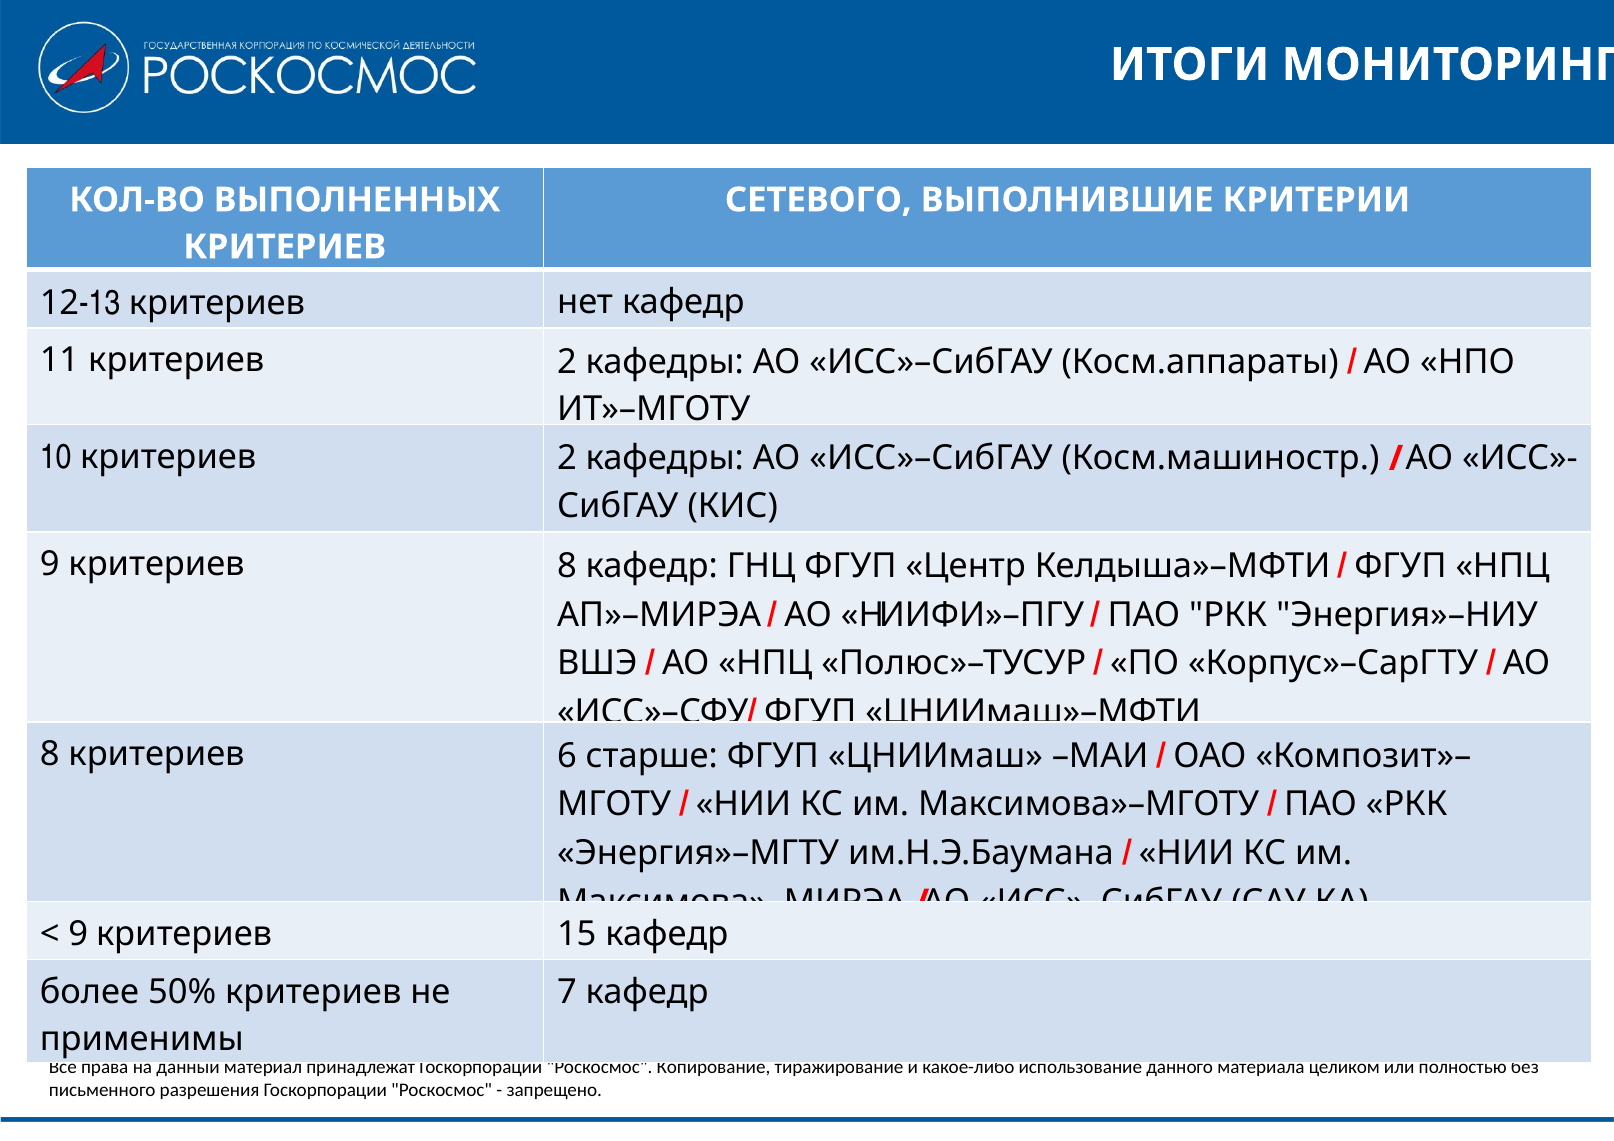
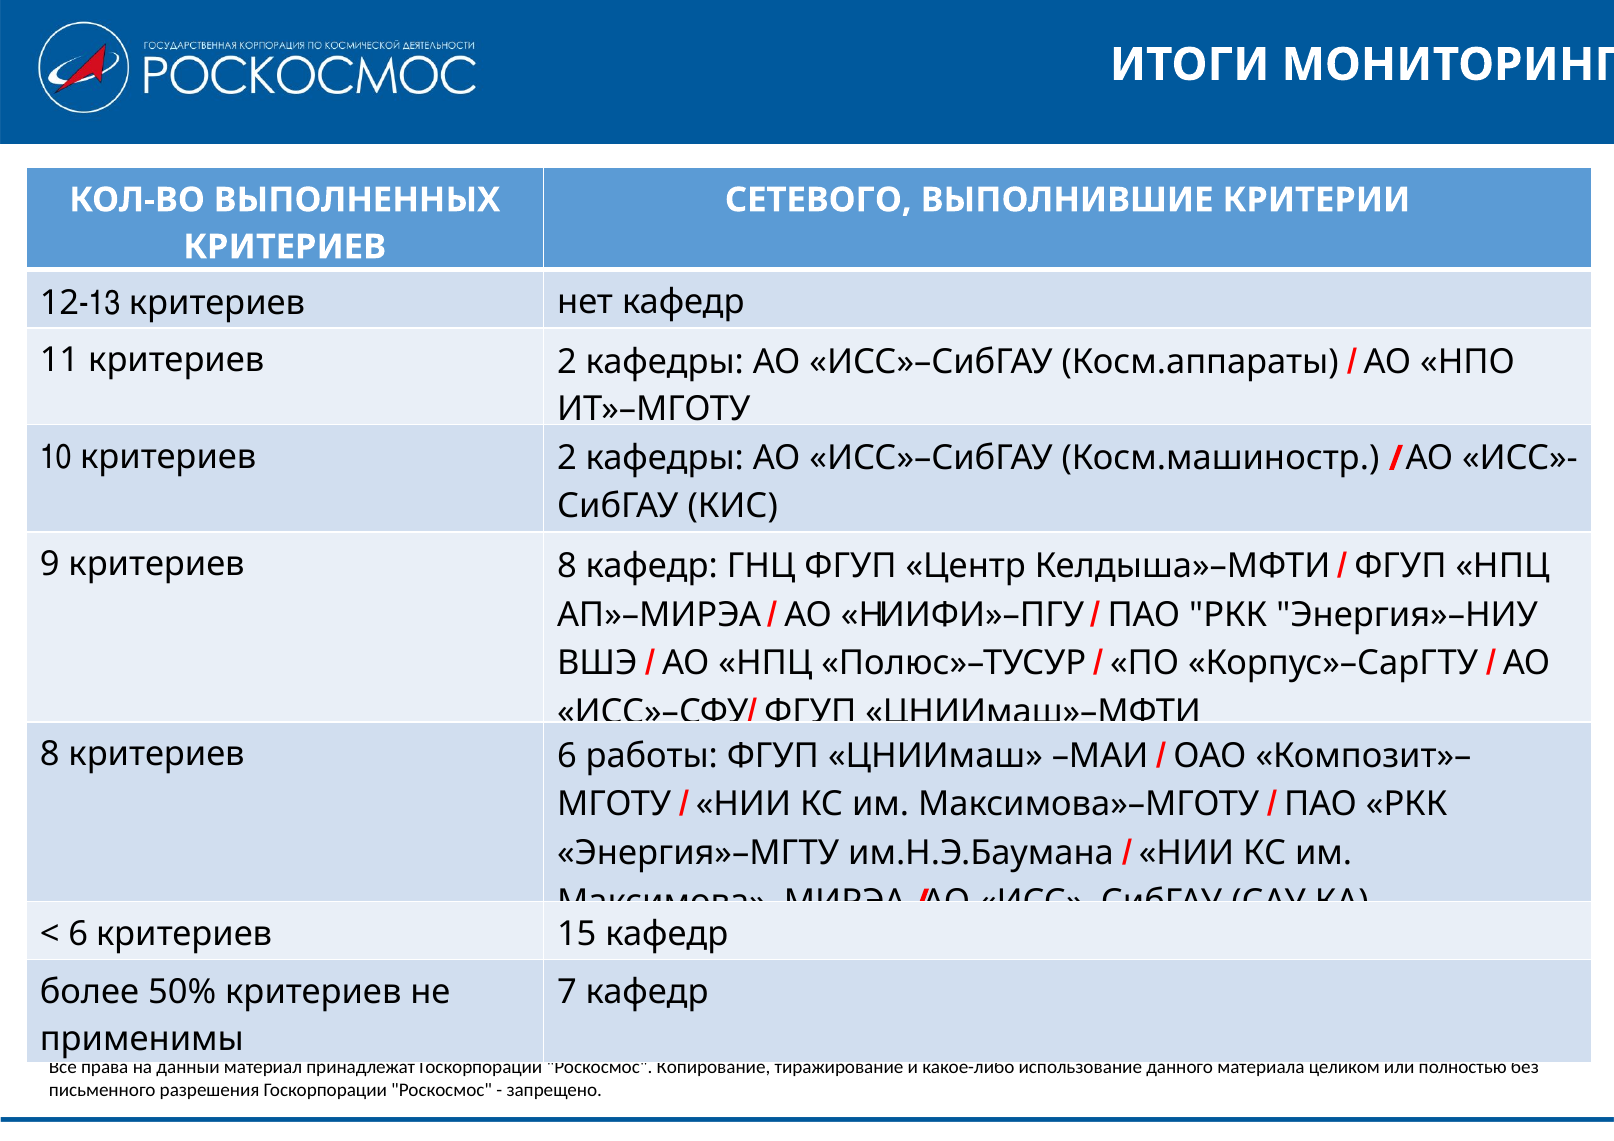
старше: старше -> работы
9 at (78, 935): 9 -> 6
